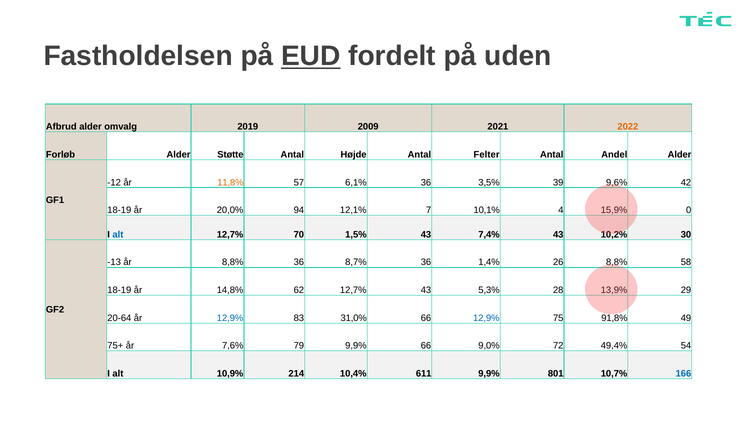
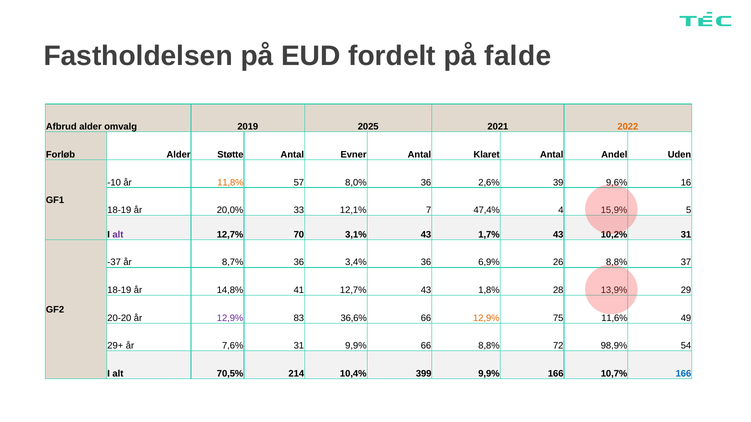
EUD underline: present -> none
uden: uden -> falde
2009: 2009 -> 2025
Højde: Højde -> Evner
Felter: Felter -> Klaret
Andel Alder: Alder -> Uden
-12: -12 -> -10
6,1%: 6,1% -> 8,0%
3,5%: 3,5% -> 2,6%
42: 42 -> 16
94: 94 -> 33
10,1%: 10,1% -> 47,4%
0: 0 -> 5
alt at (118, 235) colour: blue -> purple
1,5%: 1,5% -> 3,1%
7,4%: 7,4% -> 1,7%
30 at (686, 235): 30 -> 31
-13: -13 -> -37
år 8,8%: 8,8% -> 8,7%
8,7%: 8,7% -> 3,4%
1,4%: 1,4% -> 6,9%
58: 58 -> 37
62: 62 -> 41
5,3%: 5,3% -> 1,8%
20-64: 20-64 -> 20-20
12,9% at (230, 318) colour: blue -> purple
31,0%: 31,0% -> 36,6%
12,9% at (486, 318) colour: blue -> orange
91,8%: 91,8% -> 11,6%
75+: 75+ -> 29+
7,6% 79: 79 -> 31
66 9,0%: 9,0% -> 8,8%
49,4%: 49,4% -> 98,9%
10,9%: 10,9% -> 70,5%
611: 611 -> 399
9,9% 801: 801 -> 166
